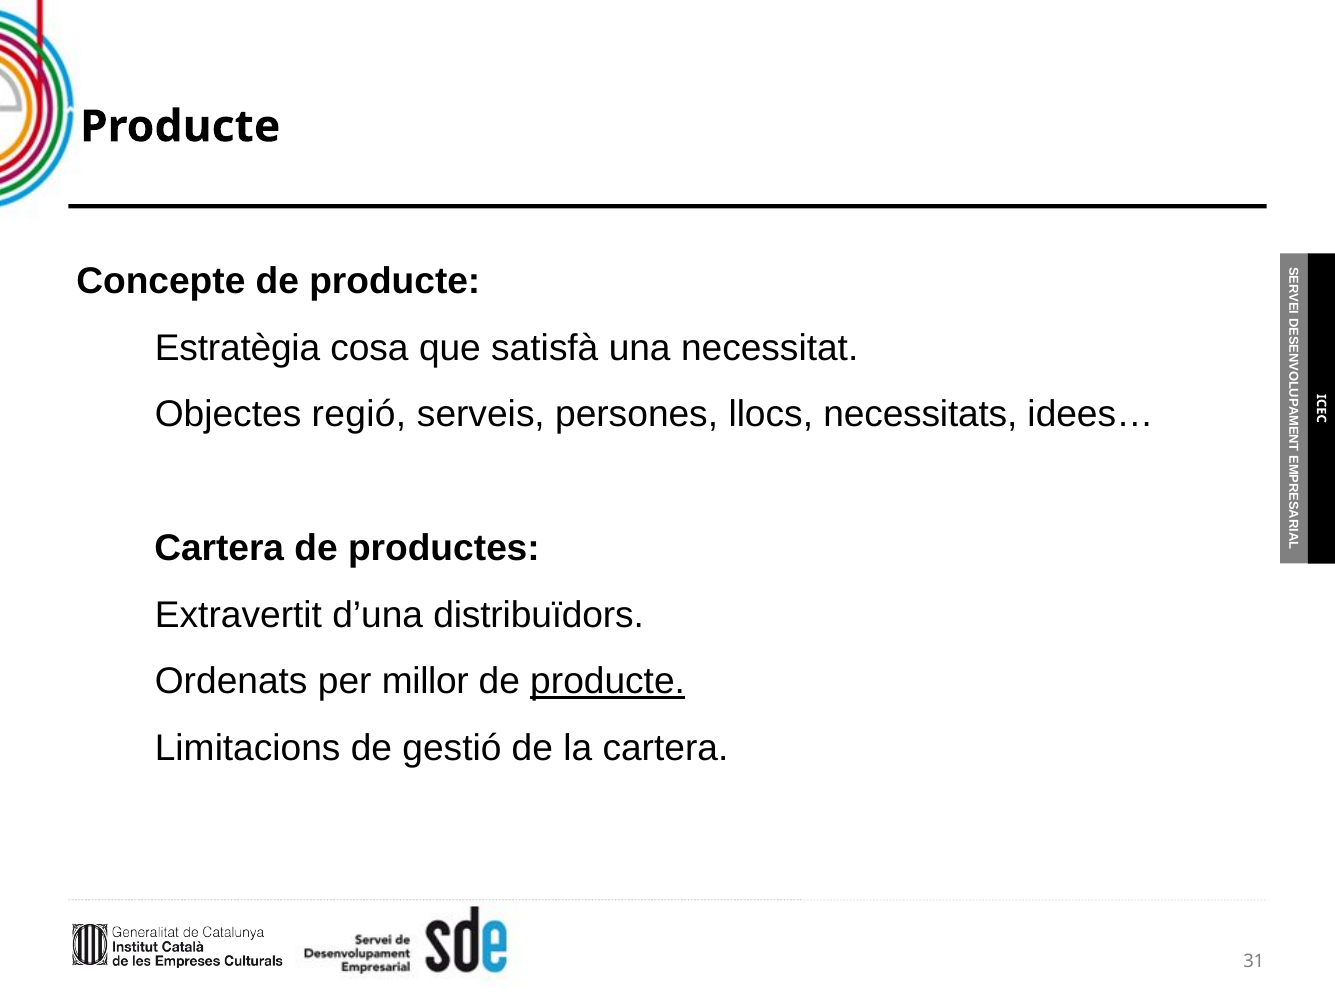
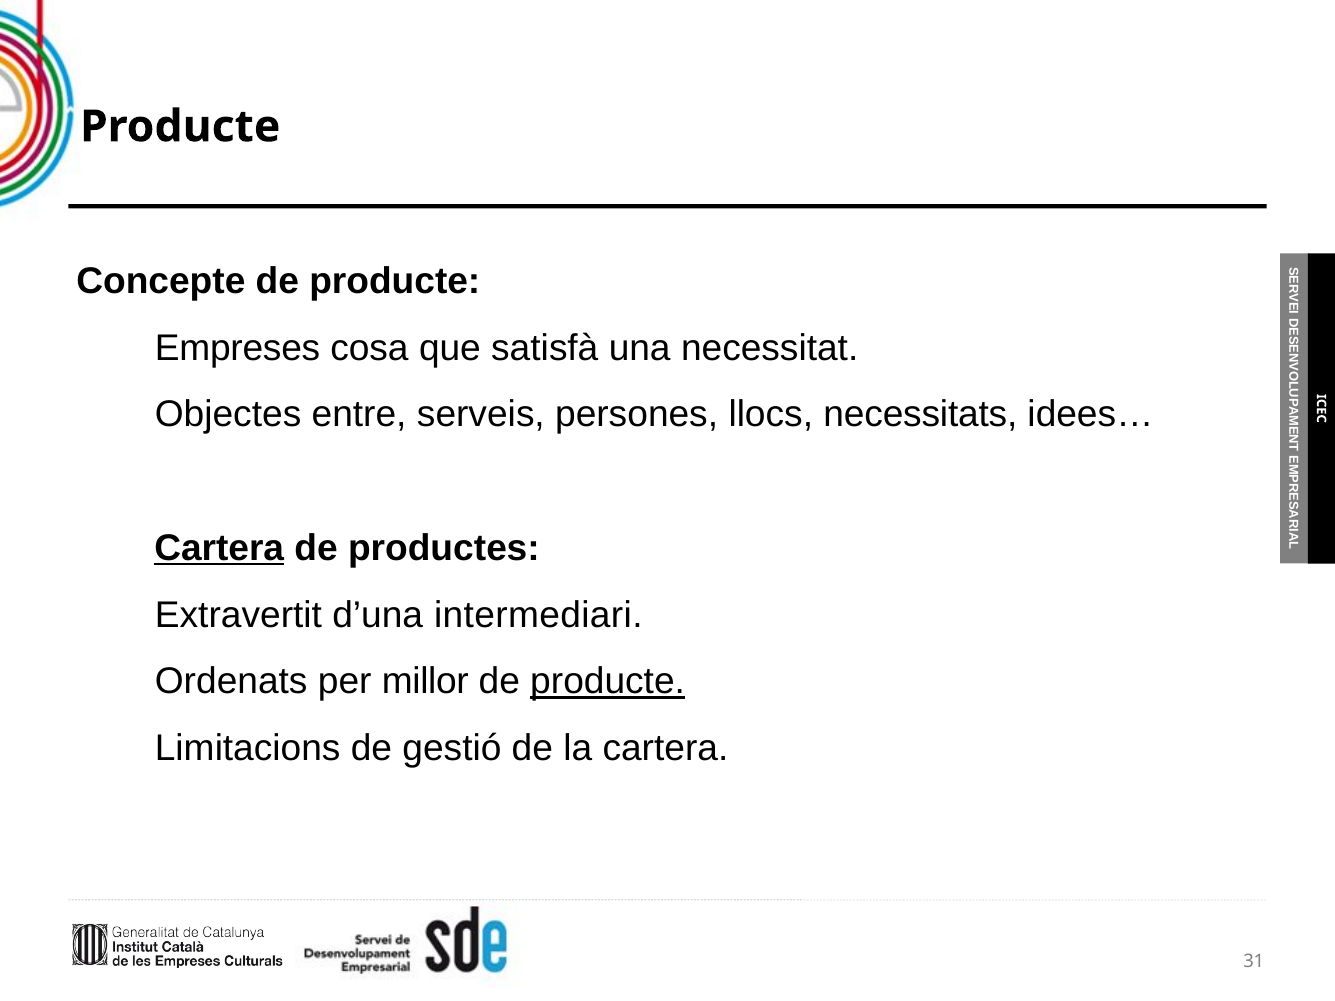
Estratègia: Estratègia -> Empreses
regió: regió -> entre
Cartera at (219, 548) underline: none -> present
distribuïdors: distribuïdors -> intermediari
